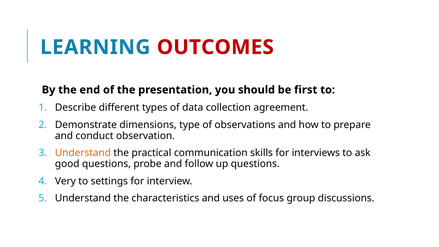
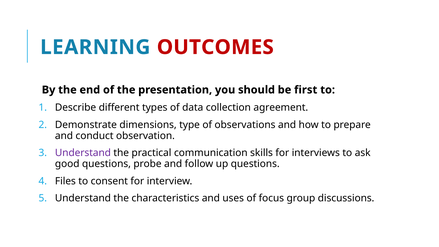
Understand at (83, 153) colour: orange -> purple
Very: Very -> Files
settings: settings -> consent
